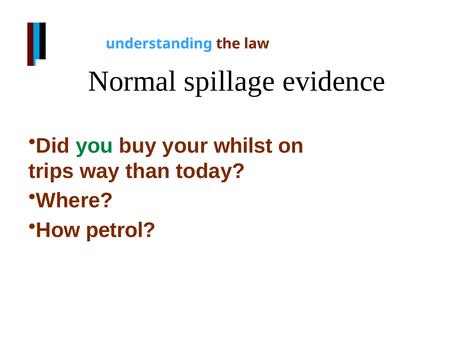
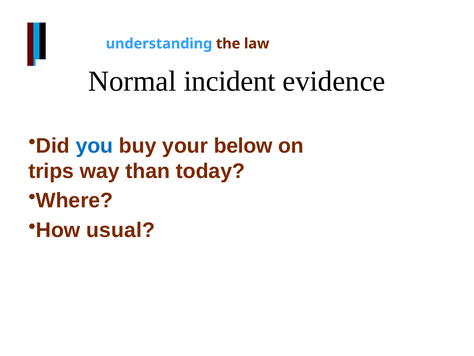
spillage: spillage -> incident
you colour: green -> blue
whilst: whilst -> below
petrol: petrol -> usual
